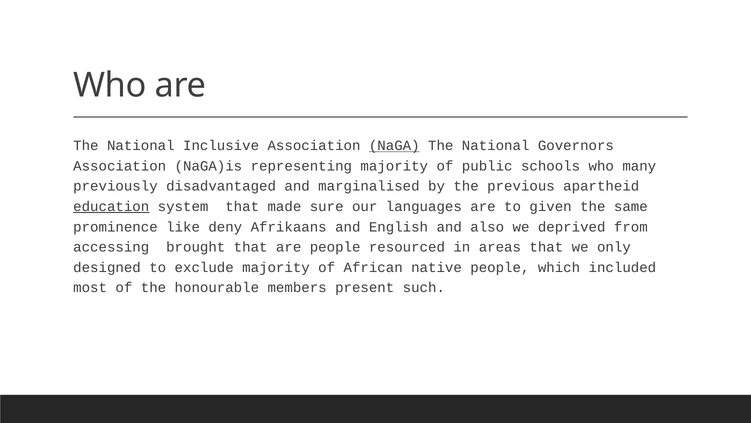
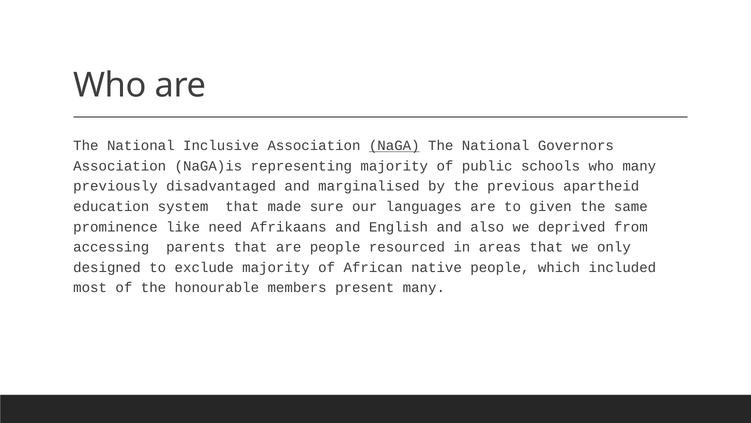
education underline: present -> none
deny: deny -> need
brought: brought -> parents
present such: such -> many
